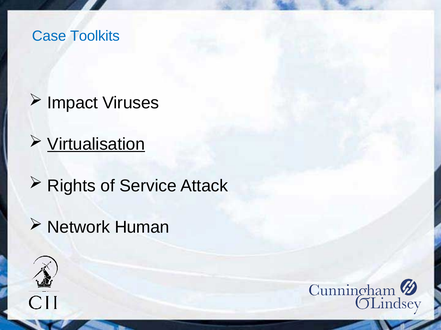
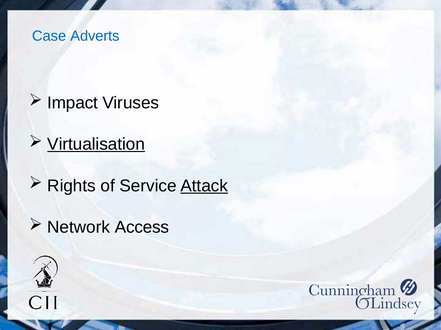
Toolkits: Toolkits -> Adverts
Attack underline: none -> present
Human: Human -> Access
